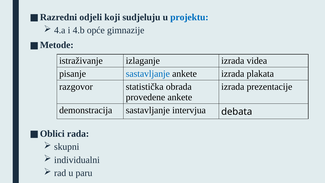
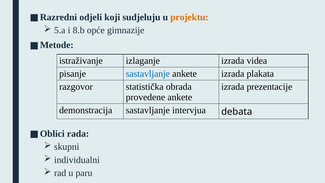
projektu colour: blue -> orange
4.a: 4.a -> 5.a
4.b: 4.b -> 8.b
